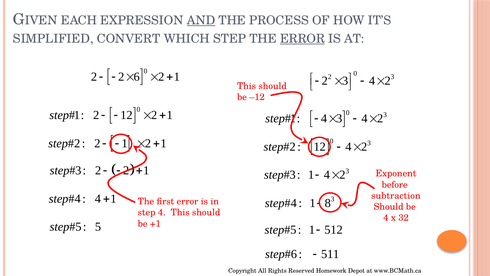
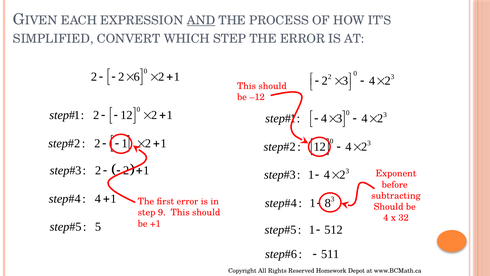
ERROR at (302, 39) underline: present -> none
subtraction: subtraction -> subtracting
step 4: 4 -> 9
